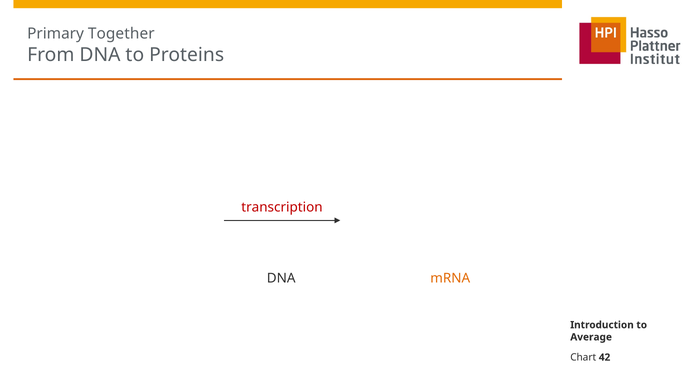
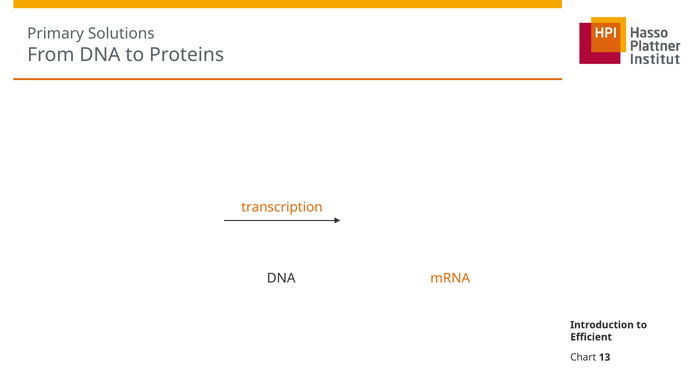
Together: Together -> Solutions
transcription colour: red -> orange
Average: Average -> Efficient
42: 42 -> 13
